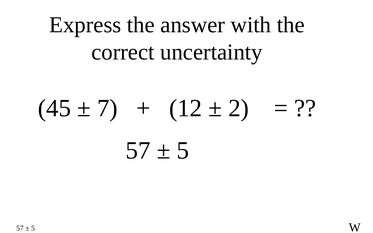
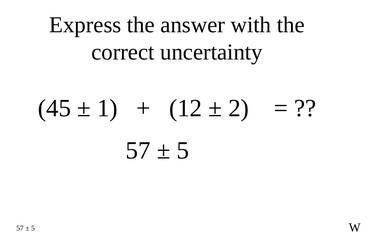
7: 7 -> 1
